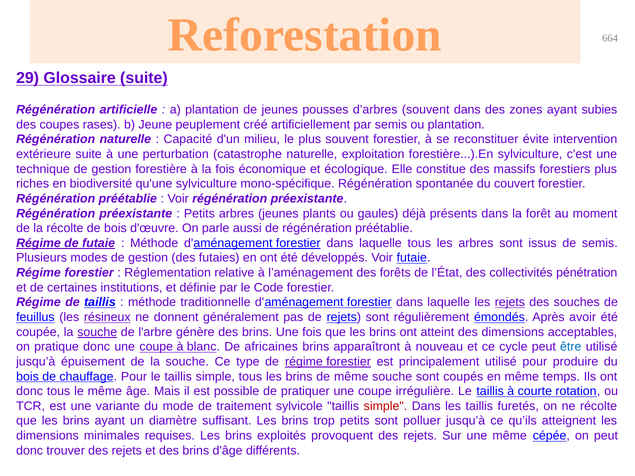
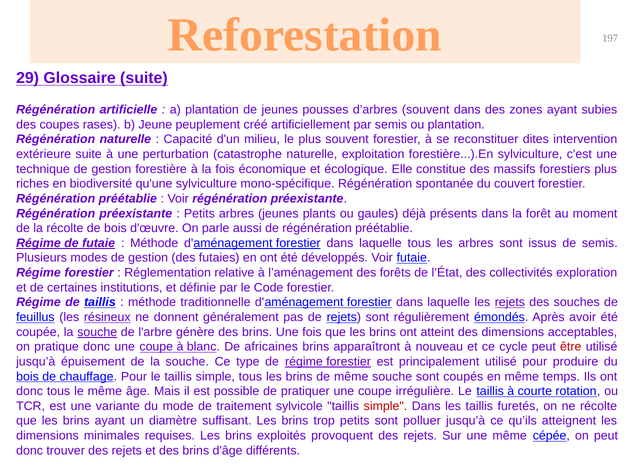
664: 664 -> 197
évite: évite -> dites
pénétration: pénétration -> exploration
être colour: blue -> red
